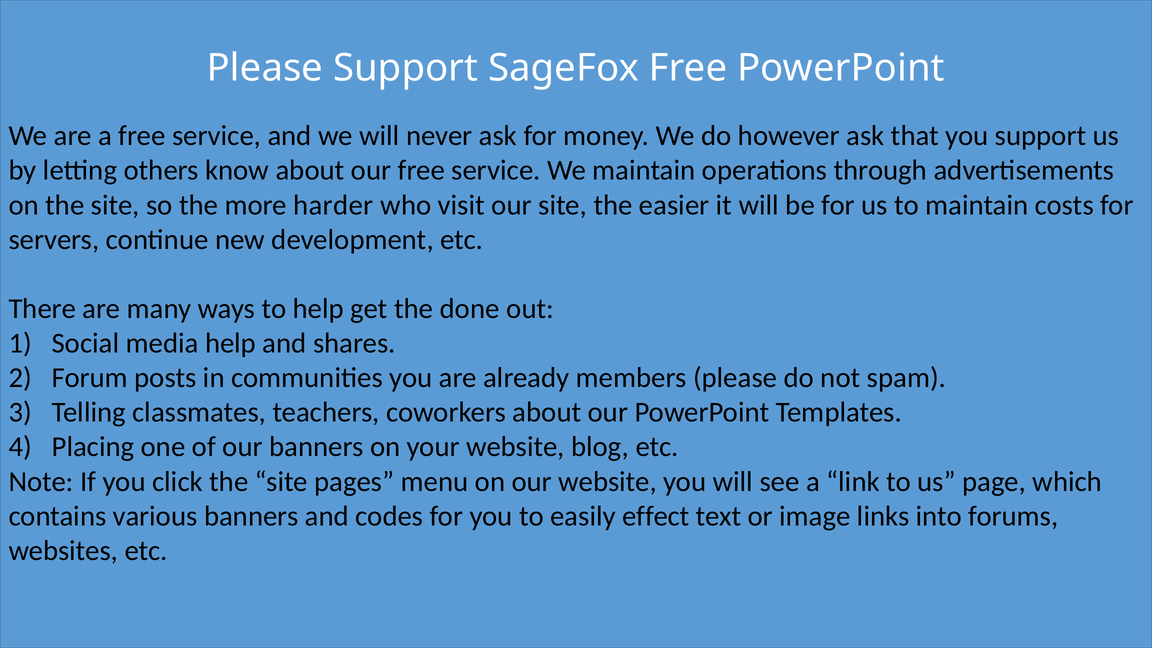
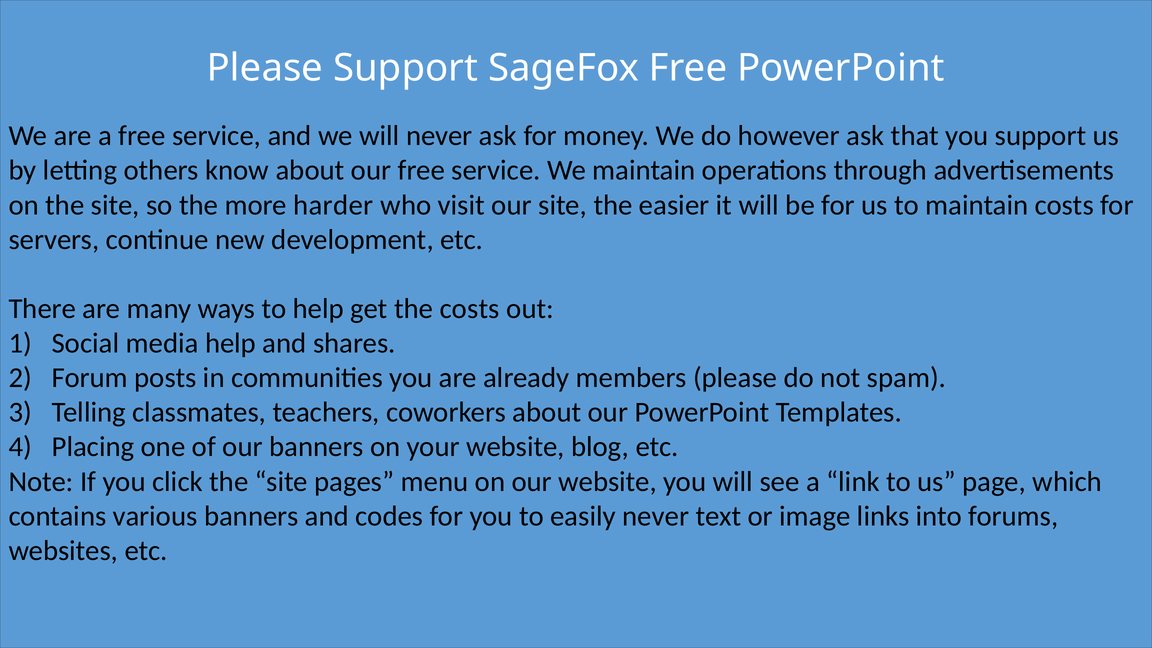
the done: done -> costs
easily effect: effect -> never
